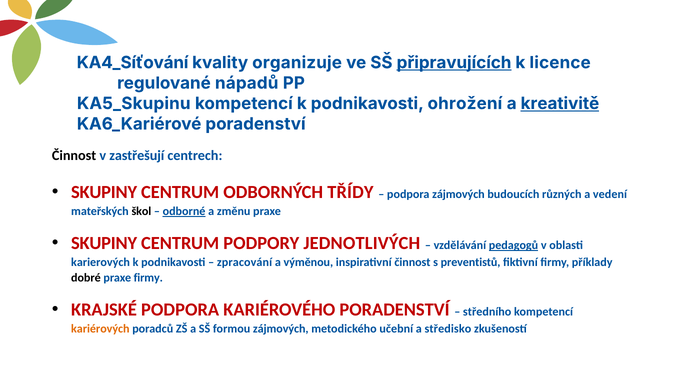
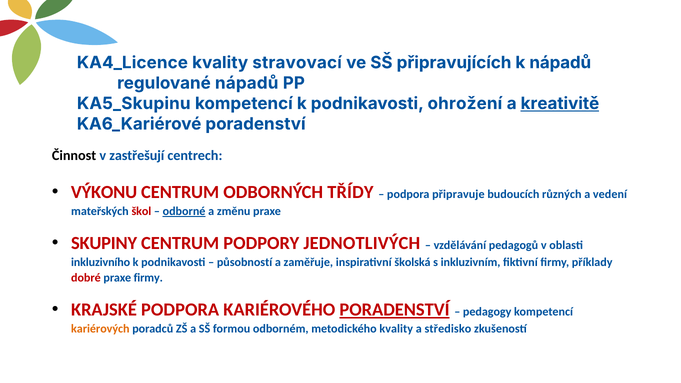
KA4_Síťování: KA4_Síťování -> KA4_Licence
organizuje: organizuje -> stravovací
připravujících underline: present -> none
k licence: licence -> nápadů
SKUPINY at (104, 192): SKUPINY -> VÝKONU
podpora zájmových: zájmových -> připravuje
škol colour: black -> red
pedagogů underline: present -> none
karierových: karierových -> inkluzivního
zpracování: zpracování -> působností
výměnou: výměnou -> zaměřuje
inspirativní činnost: činnost -> školská
preventistů: preventistů -> inkluzivním
dobré colour: black -> red
PORADENSTVÍ at (395, 310) underline: none -> present
středního: středního -> pedagogy
formou zájmových: zájmových -> odborném
metodického učební: učební -> kvality
